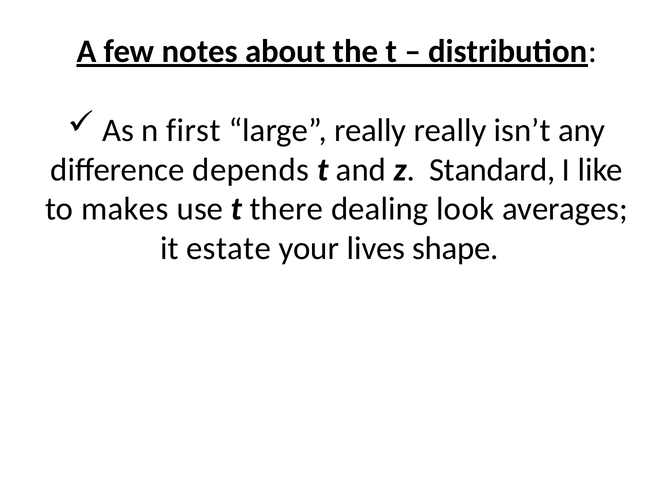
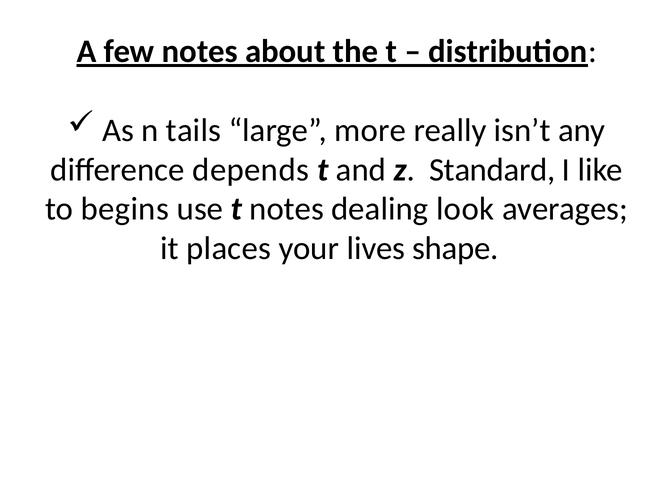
first: first -> tails
large really: really -> more
makes: makes -> begins
t there: there -> notes
estate: estate -> places
